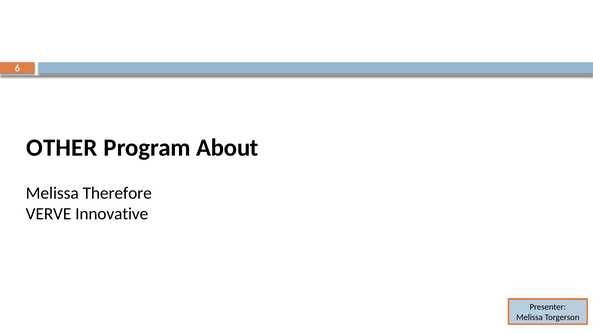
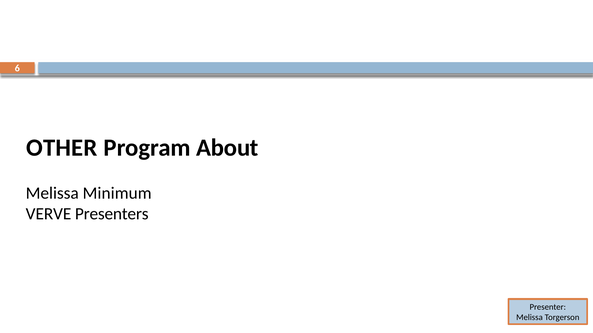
Therefore: Therefore -> Minimum
Innovative: Innovative -> Presenters
